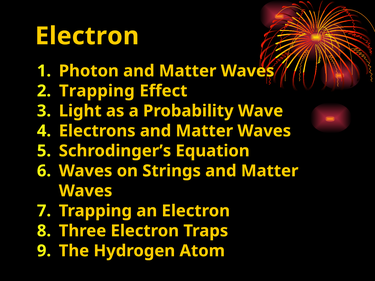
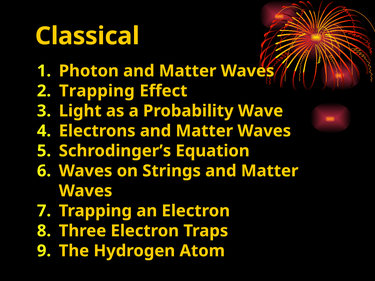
Electron at (87, 36): Electron -> Classical
